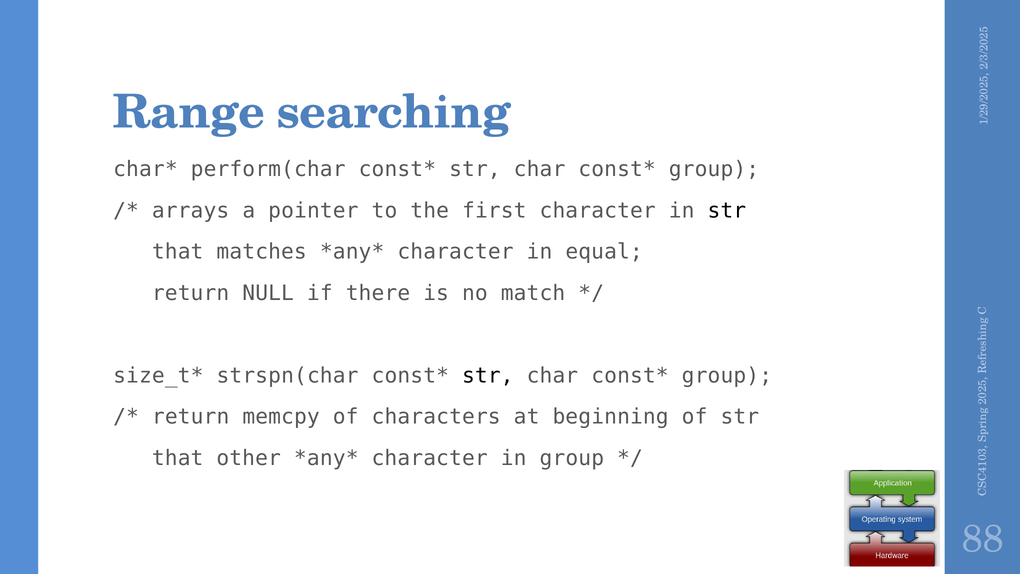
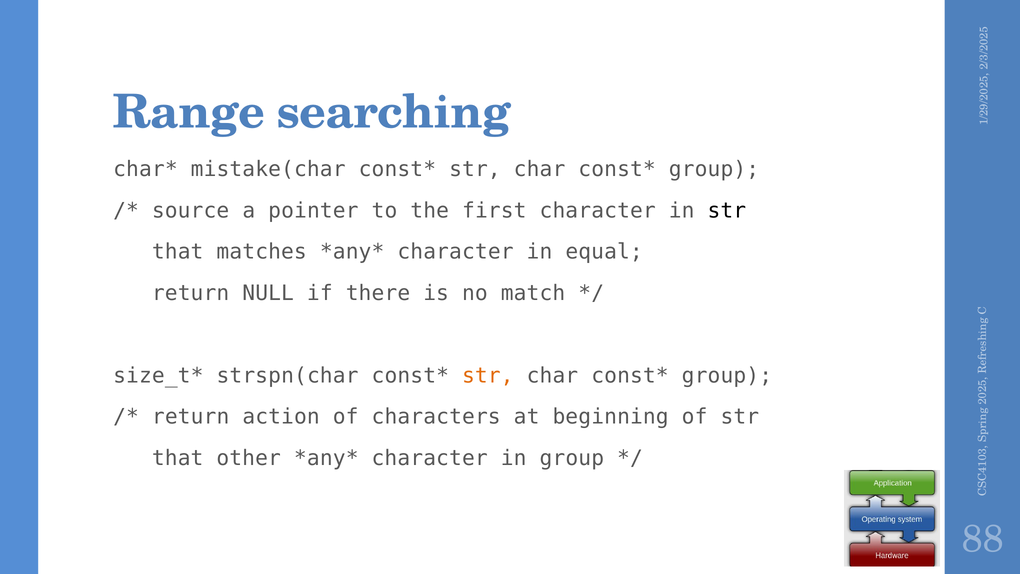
perform(char: perform(char -> mistake(char
arrays: arrays -> source
str at (488, 375) colour: black -> orange
memcpy: memcpy -> action
